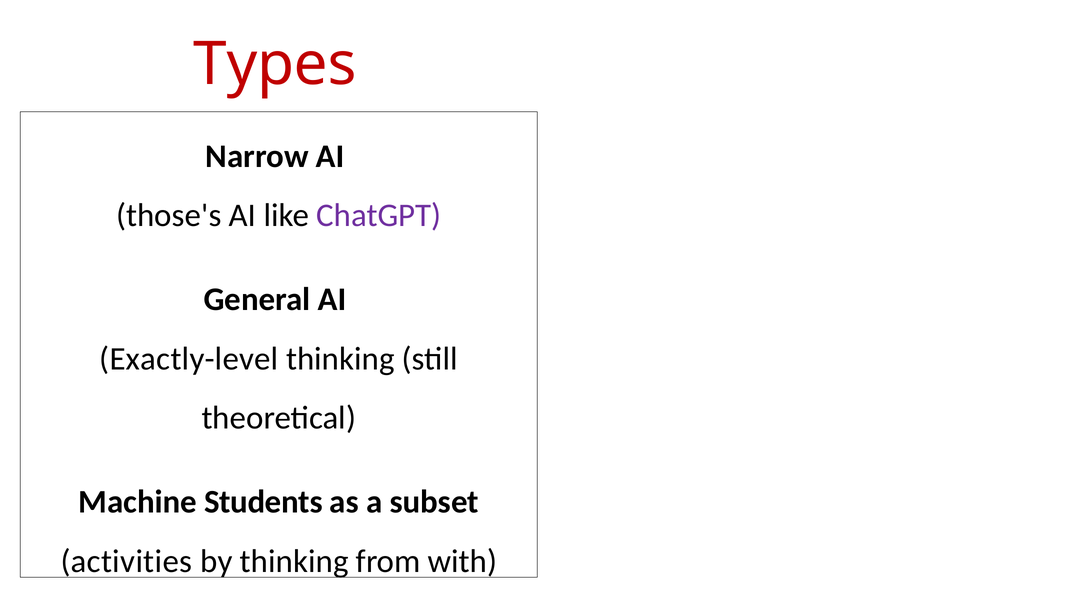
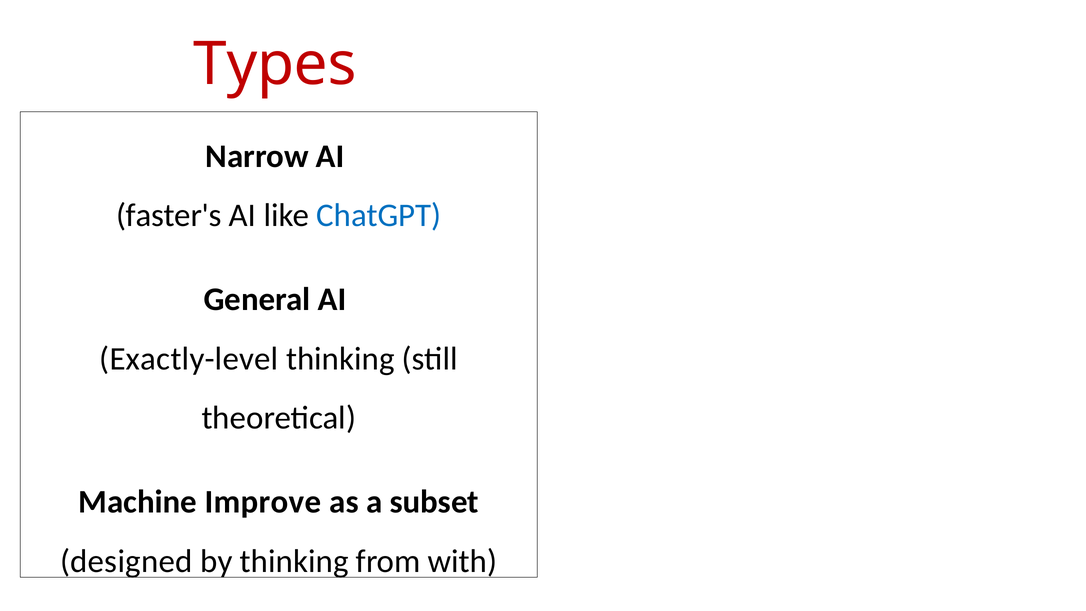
those's: those's -> faster's
ChatGPT colour: purple -> blue
Students: Students -> Improve
activities: activities -> designed
